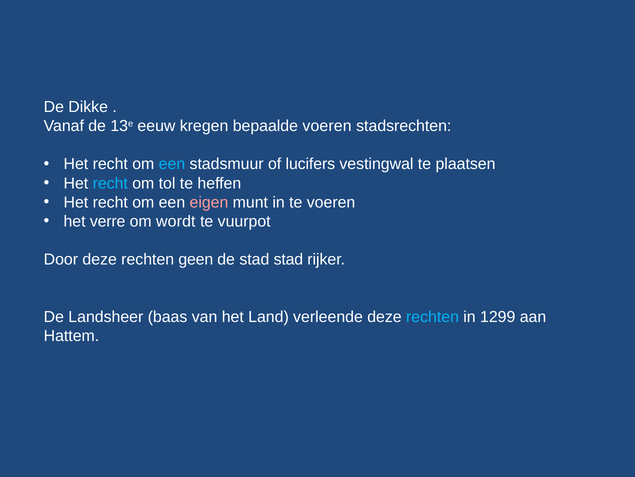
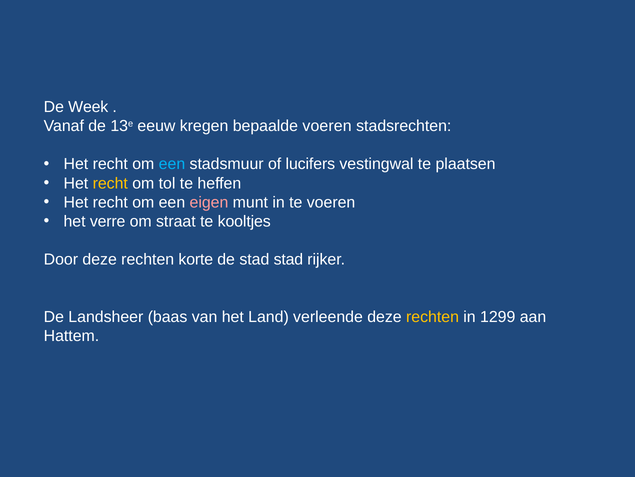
Dikke: Dikke -> Week
recht at (110, 183) colour: light blue -> yellow
wordt: wordt -> straat
vuurpot: vuurpot -> kooltjes
geen: geen -> korte
rechten at (433, 316) colour: light blue -> yellow
